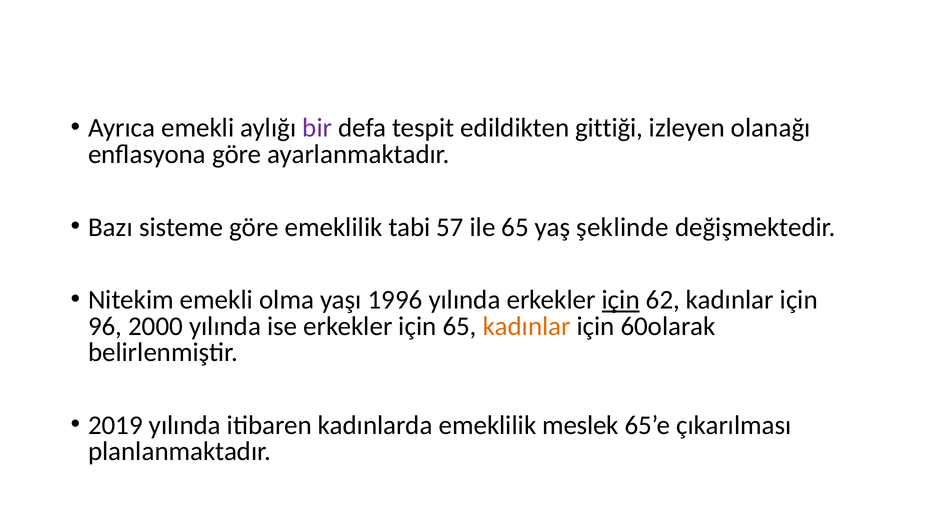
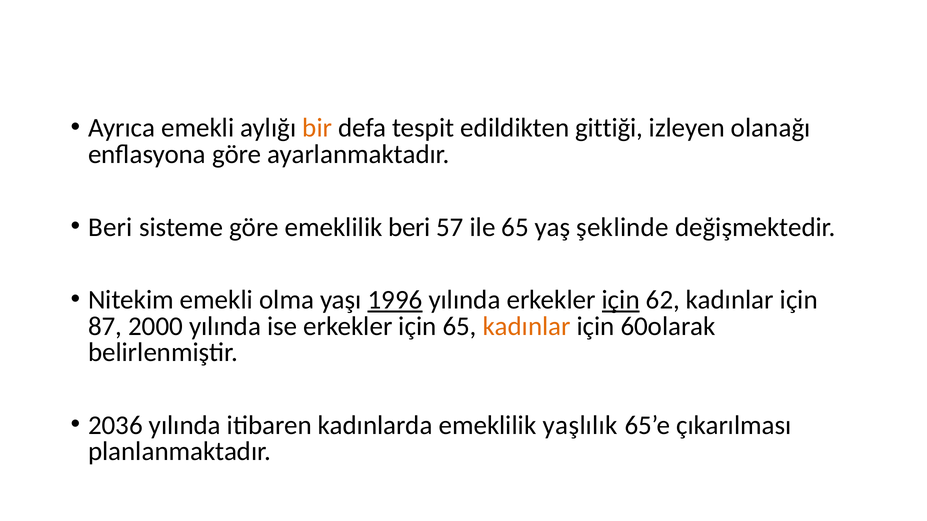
bir colour: purple -> orange
Bazı at (110, 227): Bazı -> Beri
emeklilik tabi: tabi -> beri
1996 underline: none -> present
96: 96 -> 87
2019: 2019 -> 2036
meslek: meslek -> yaşlılık
